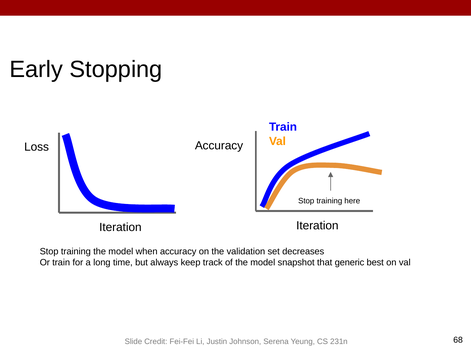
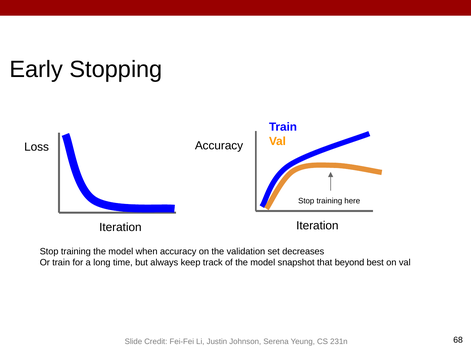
generic: generic -> beyond
